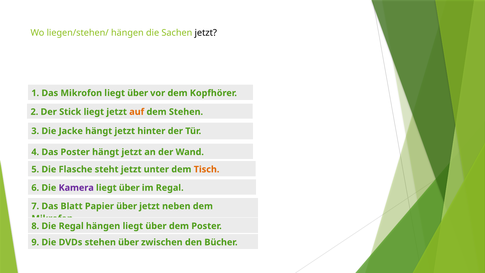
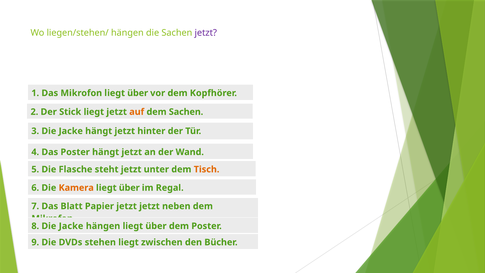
jetzt at (206, 33) colour: black -> purple
dem Stehen: Stehen -> Sachen
Kamera colour: purple -> orange
Papier über: über -> jetzt
8 Die Regal: Regal -> Jacke
stehen über: über -> liegt
